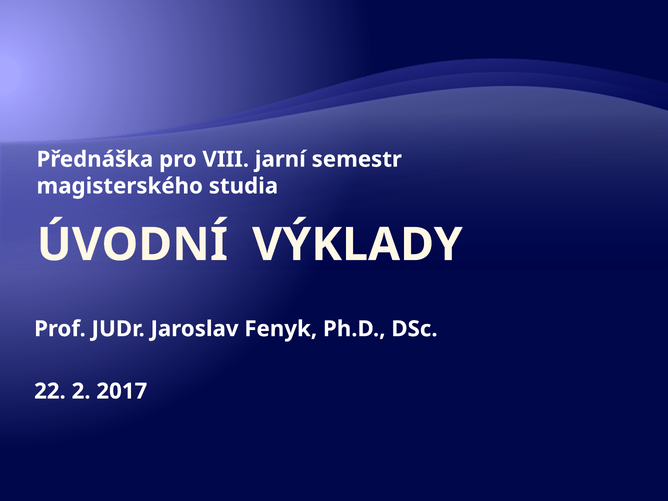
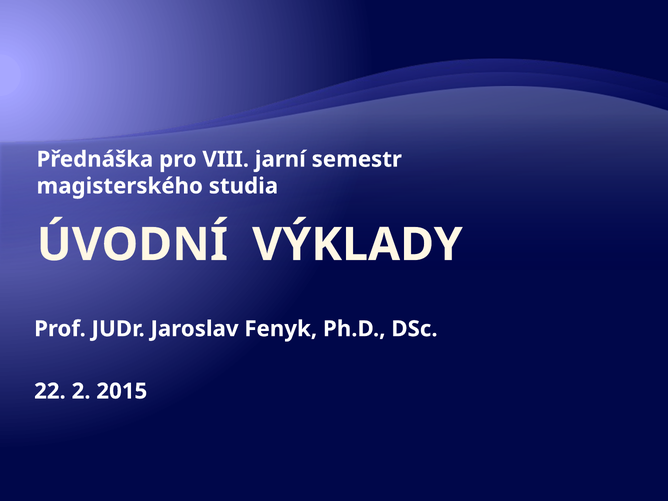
2017: 2017 -> 2015
